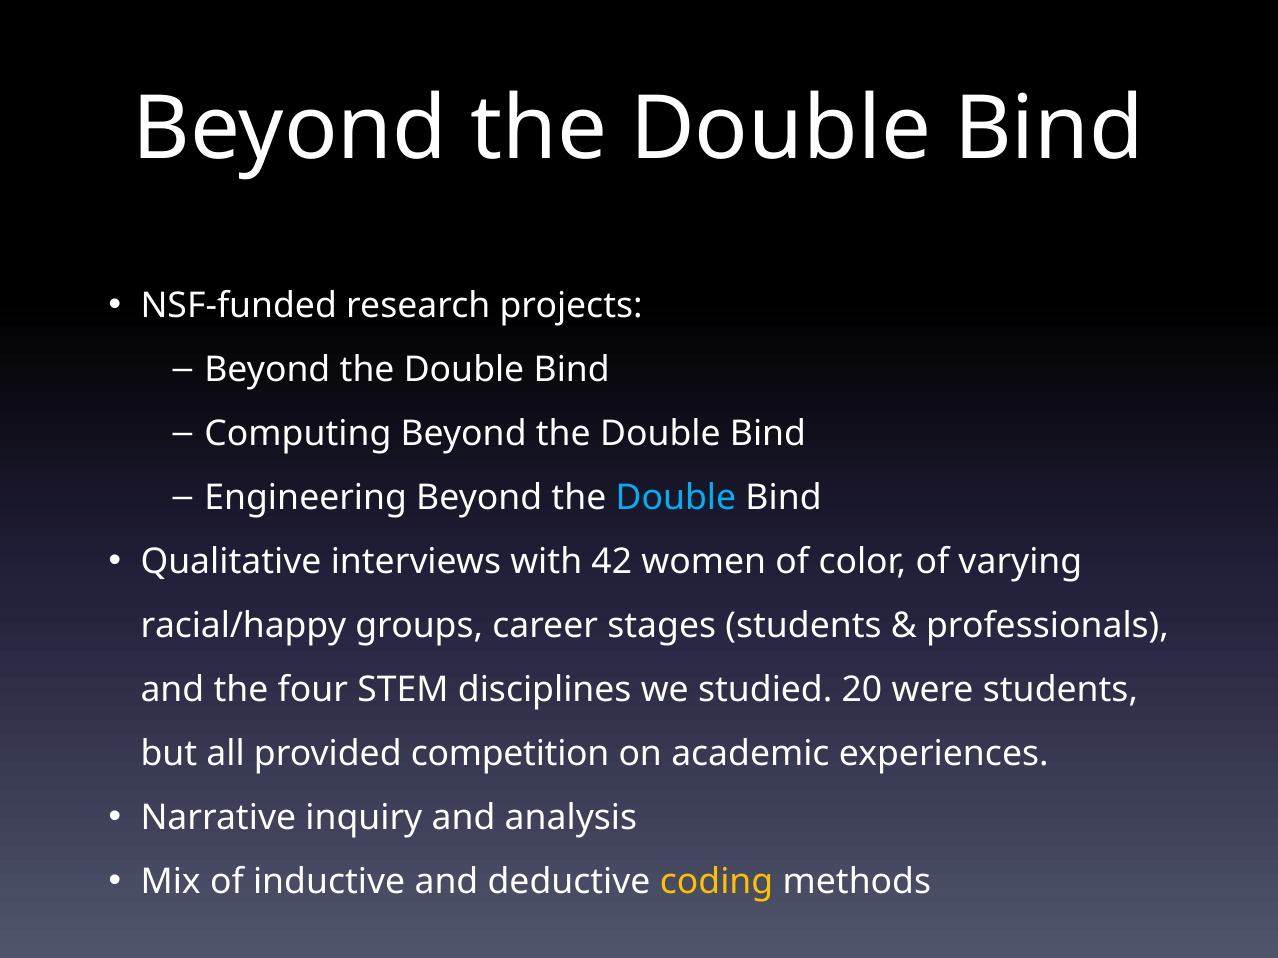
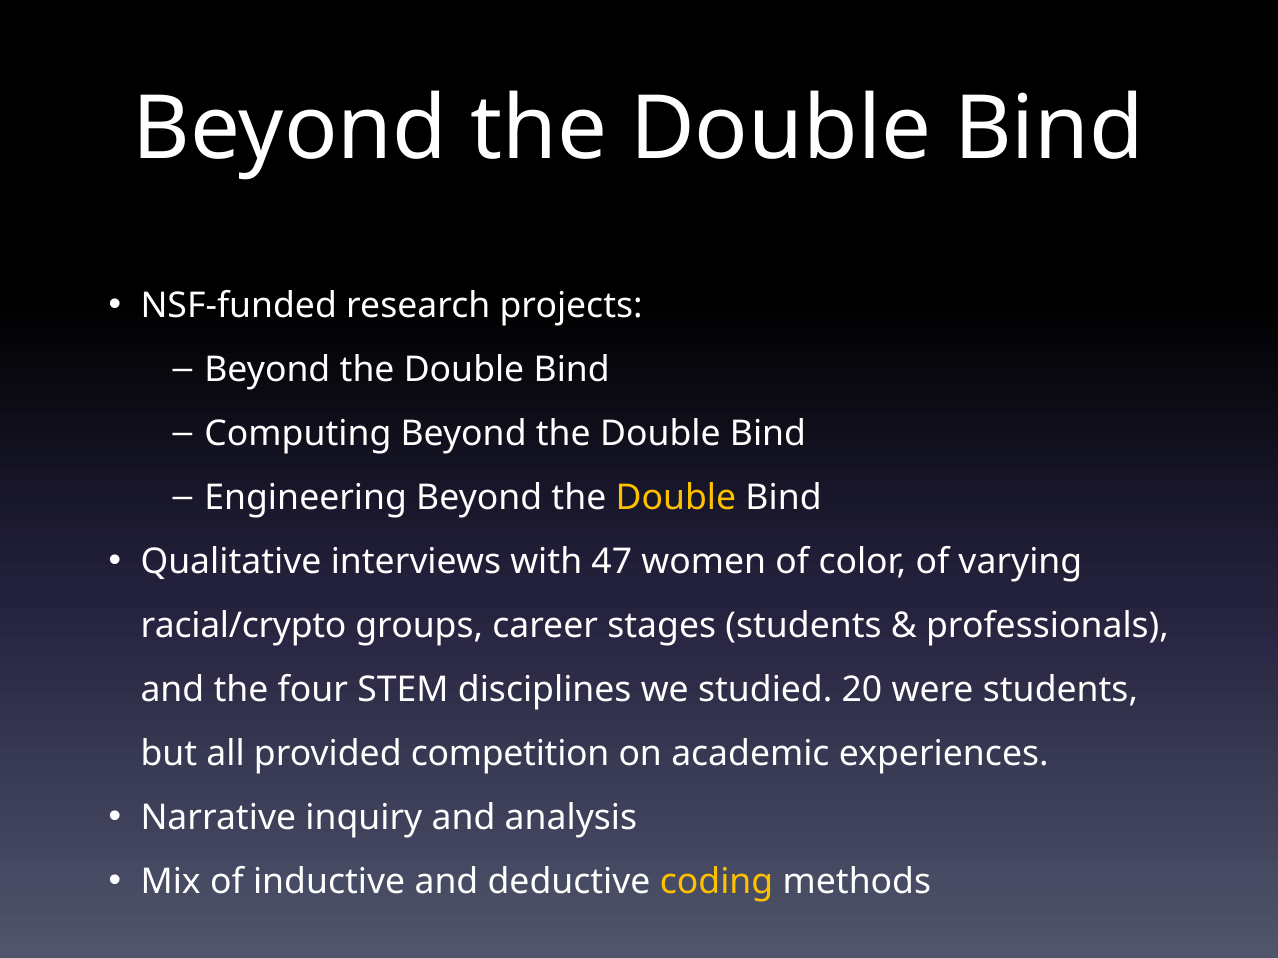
Double at (676, 498) colour: light blue -> yellow
42: 42 -> 47
racial/happy: racial/happy -> racial/crypto
